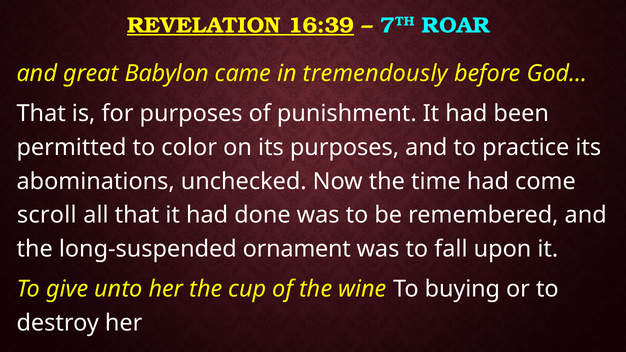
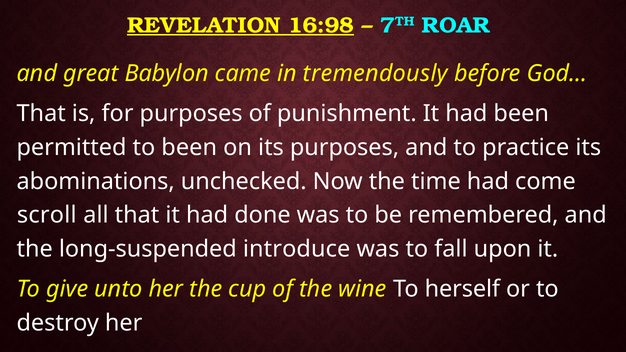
16:39: 16:39 -> 16:98
to color: color -> been
ornament: ornament -> introduce
buying: buying -> herself
